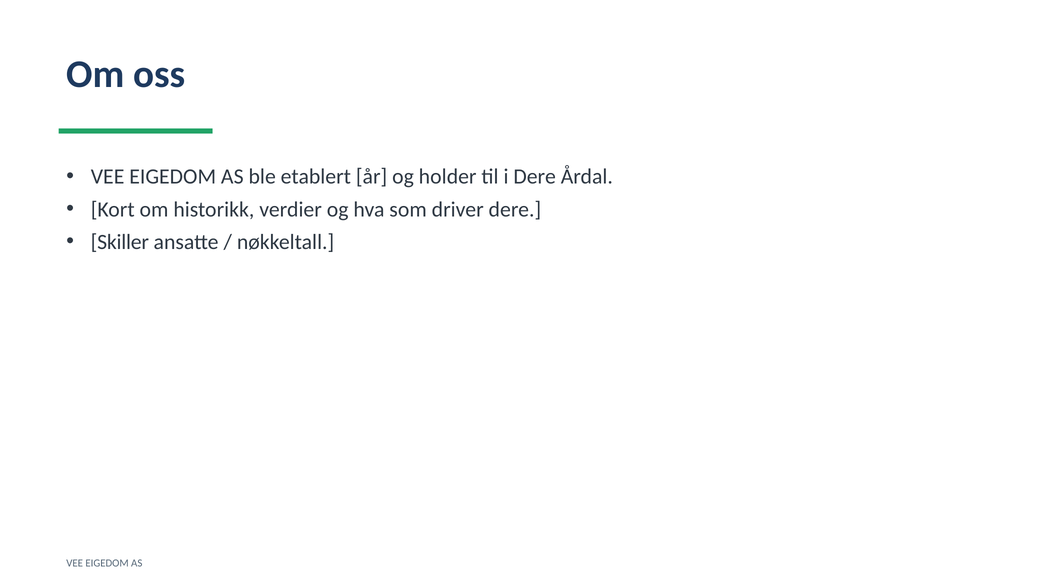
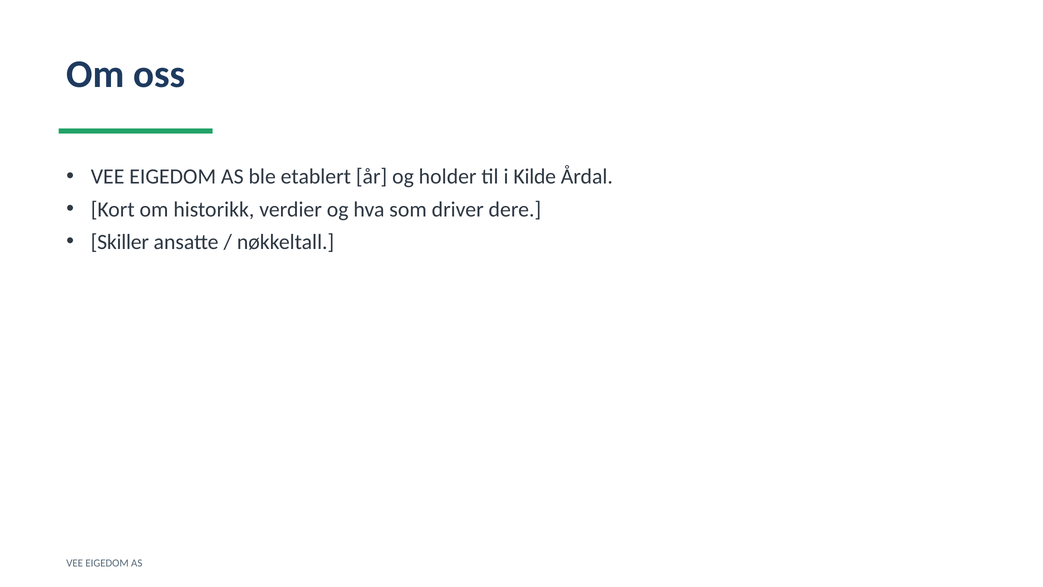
i Dere: Dere -> Kilde
